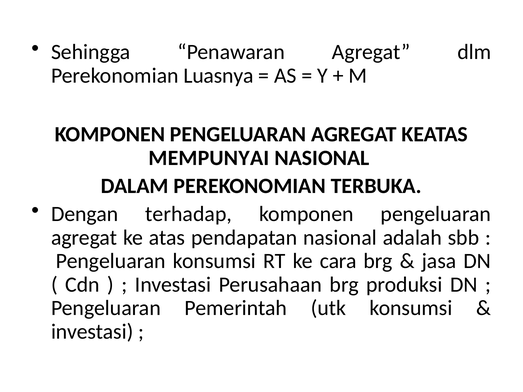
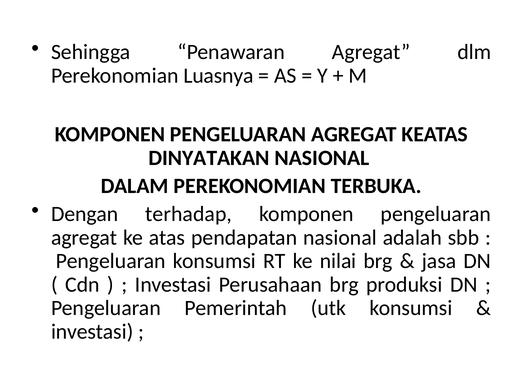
MEMPUNYAI: MEMPUNYAI -> DINYATAKAN
cara: cara -> nilai
